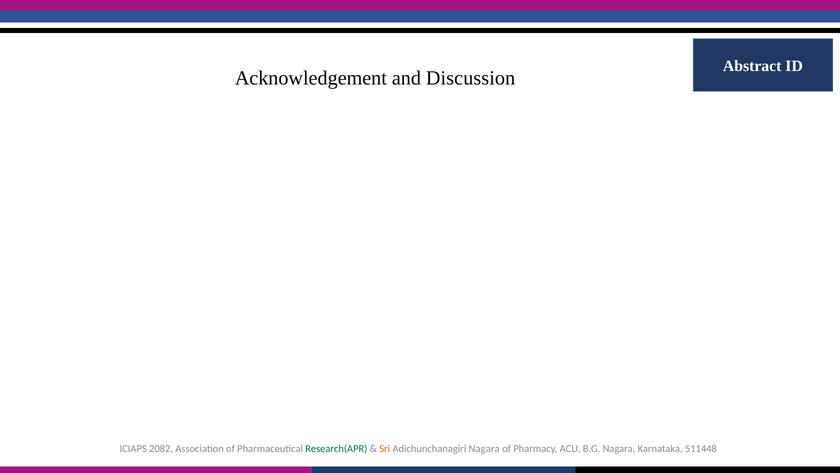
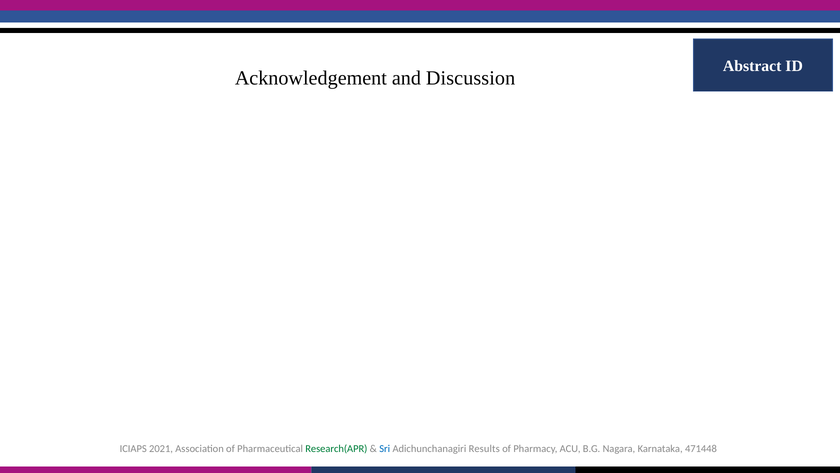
2082: 2082 -> 2021
Sri colour: orange -> blue
Adichunchanagiri Nagara: Nagara -> Results
511448: 511448 -> 471448
